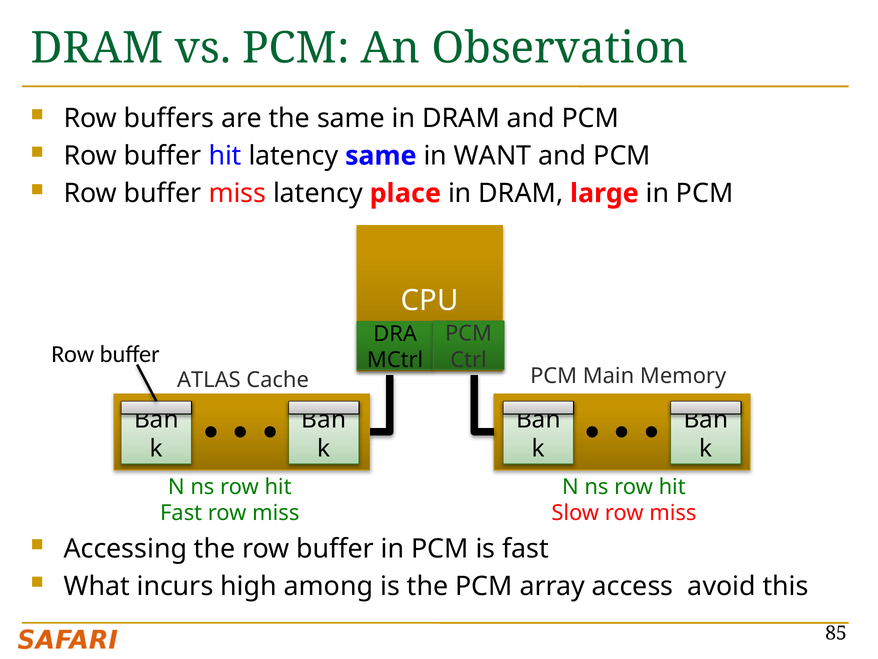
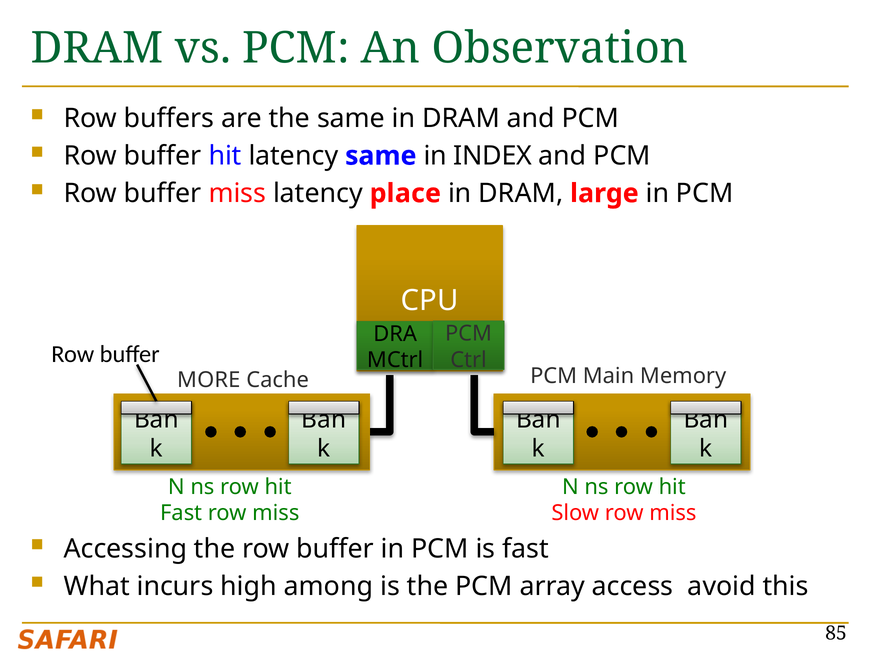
WANT: WANT -> INDEX
ATLAS: ATLAS -> MORE
